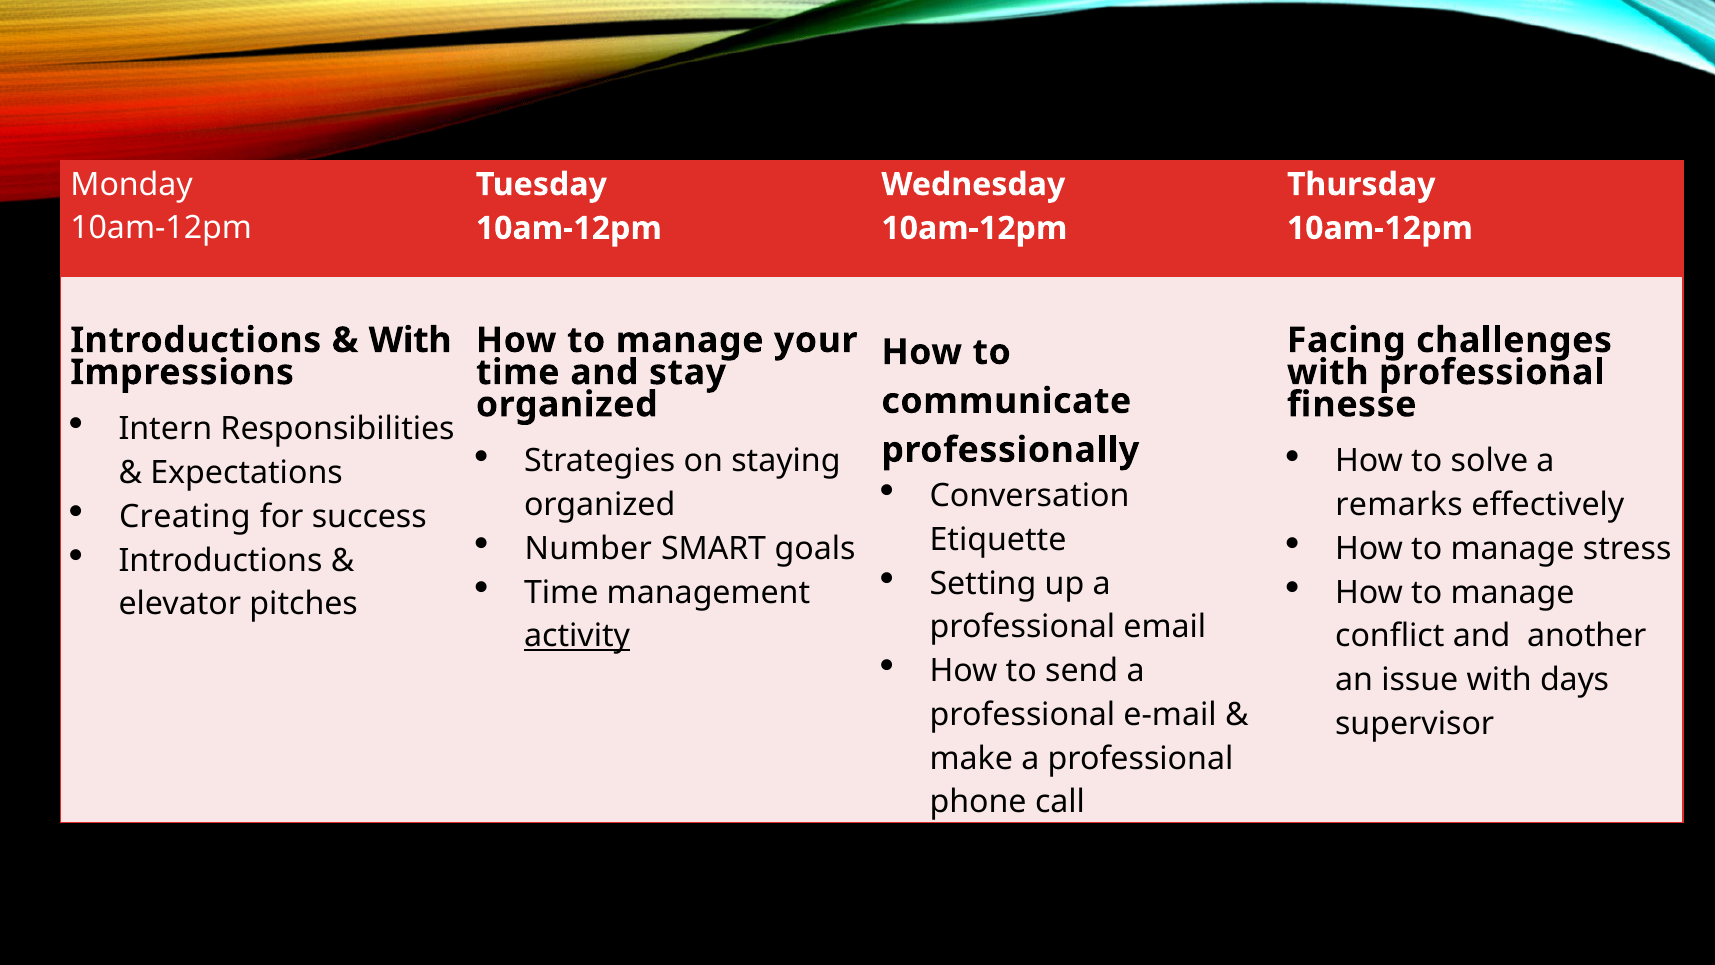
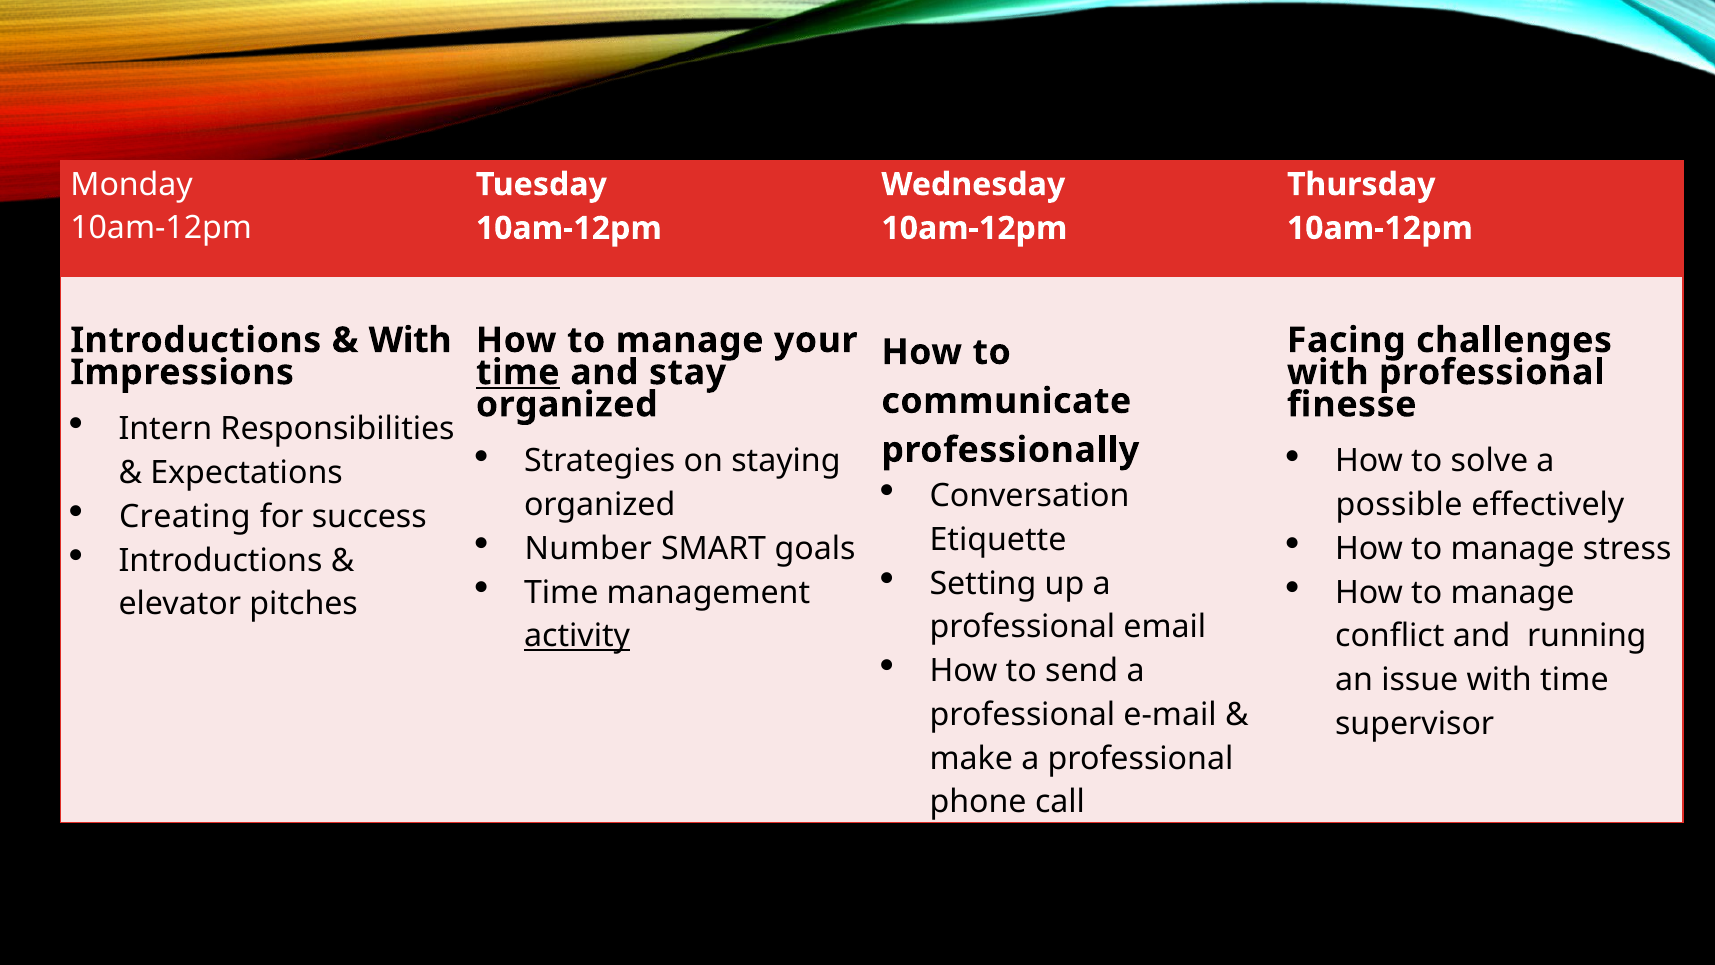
time at (518, 372) underline: none -> present
remarks: remarks -> possible
another: another -> running
with days: days -> time
